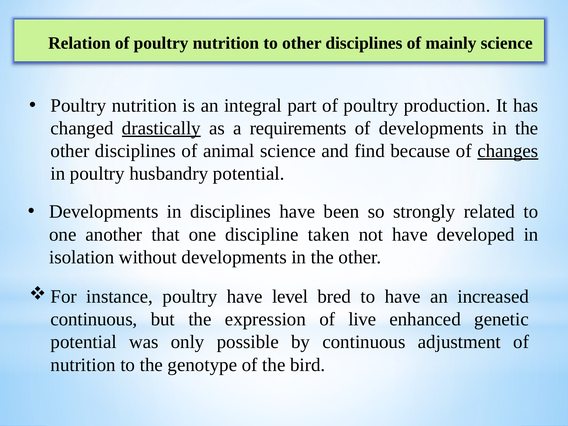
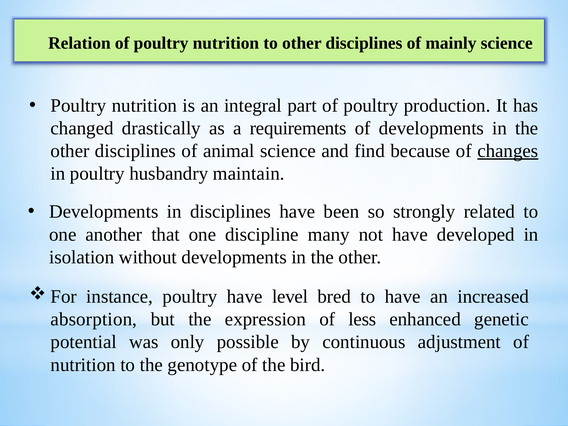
drastically underline: present -> none
husbandry potential: potential -> maintain
taken: taken -> many
continuous at (94, 319): continuous -> absorption
live: live -> less
